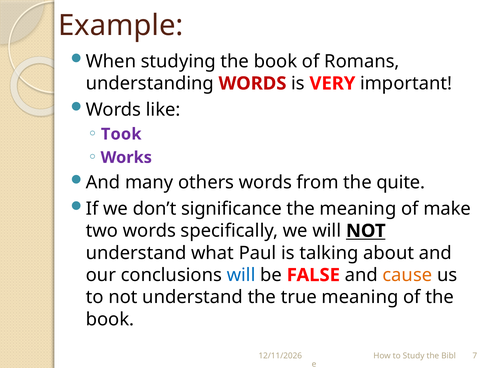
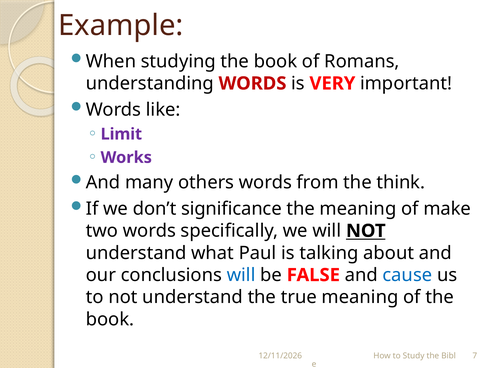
Took: Took -> Limit
quite: quite -> think
cause colour: orange -> blue
